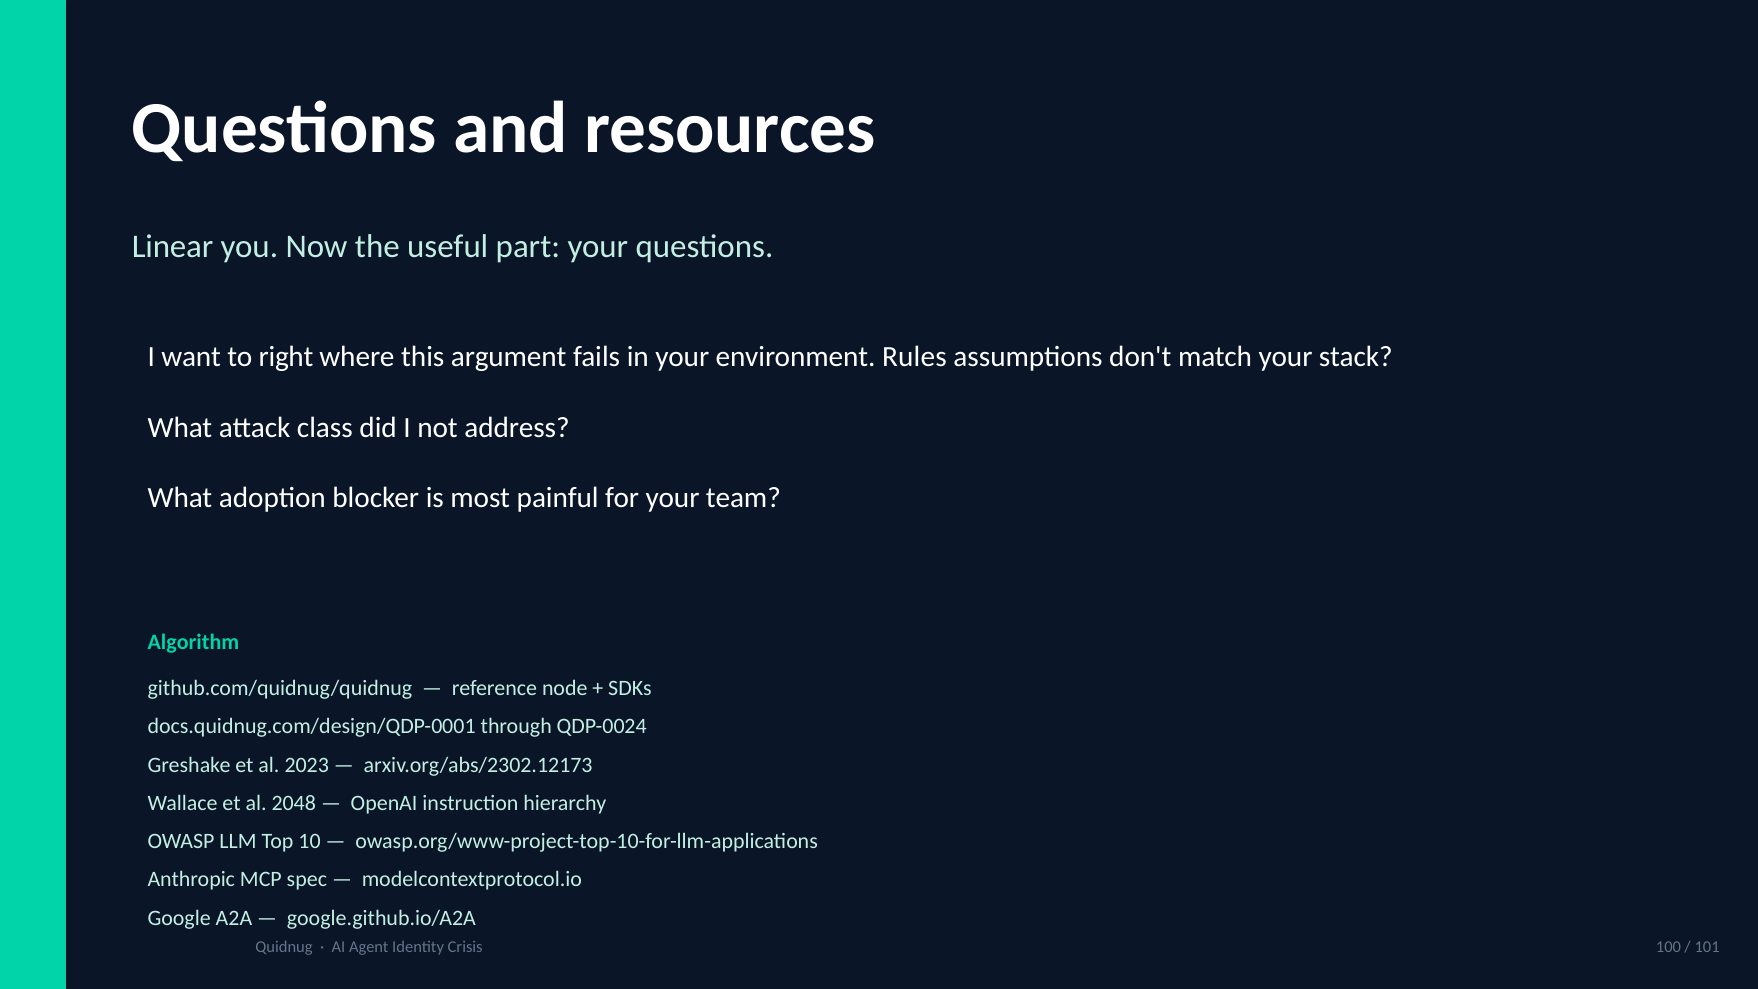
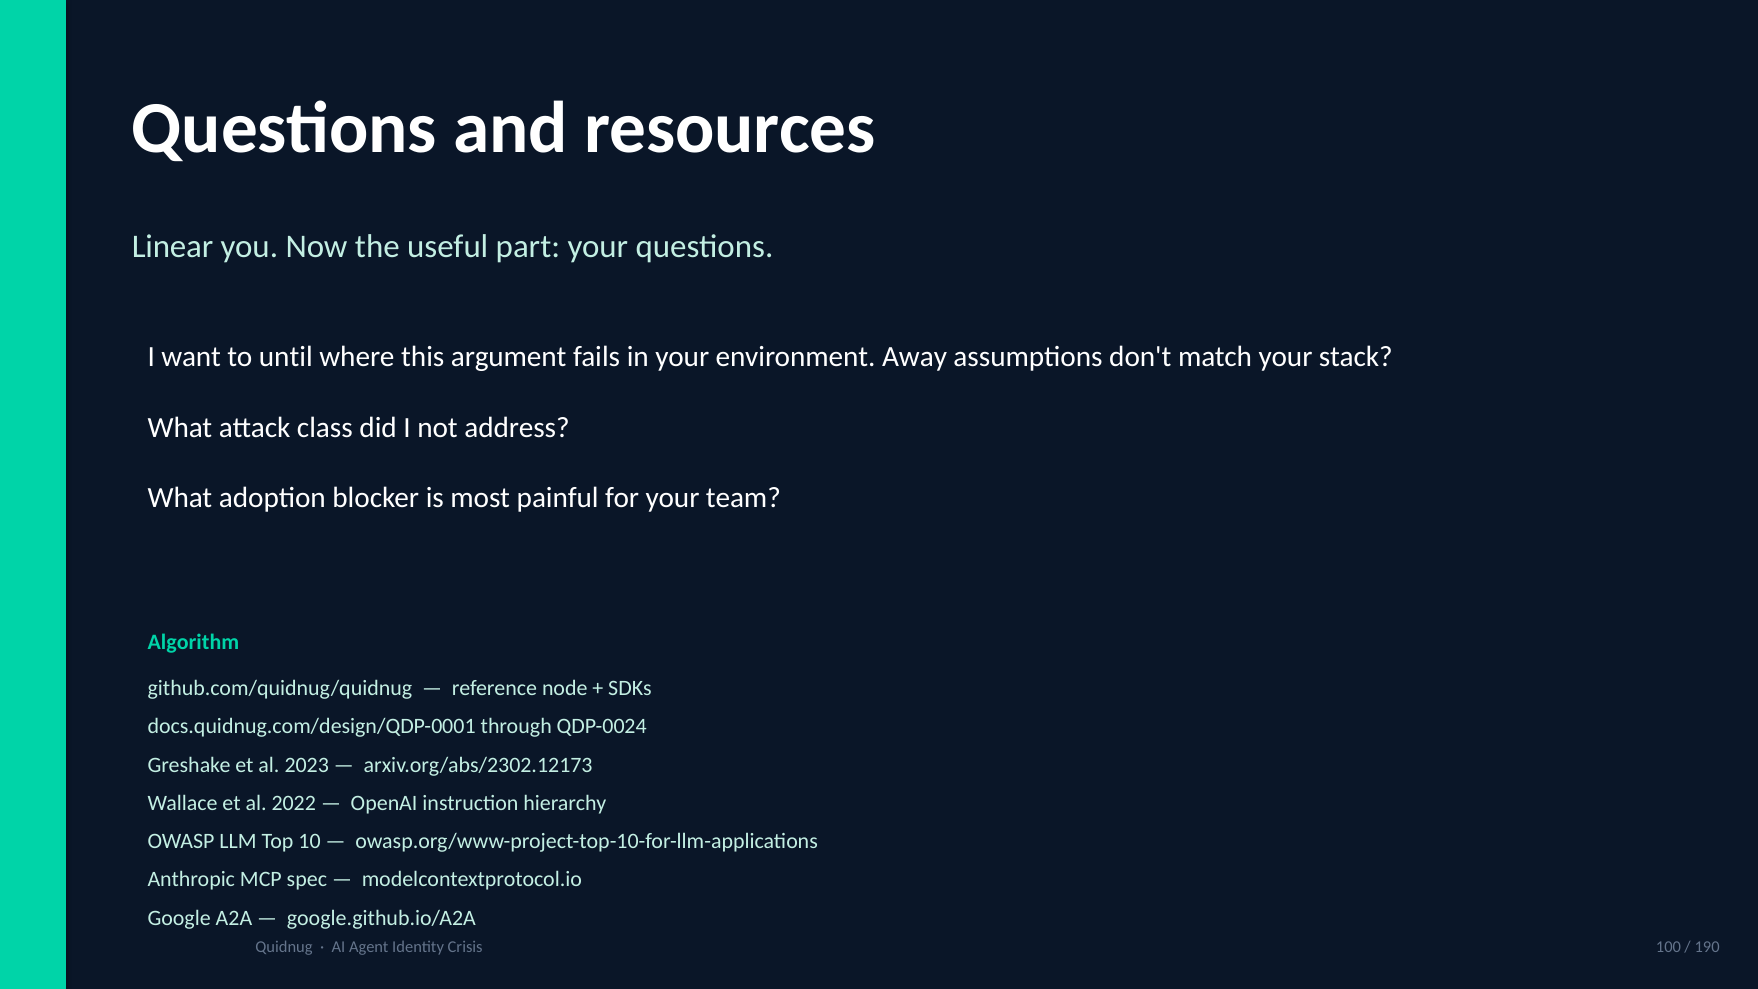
right: right -> until
Rules: Rules -> Away
2048: 2048 -> 2022
101: 101 -> 190
